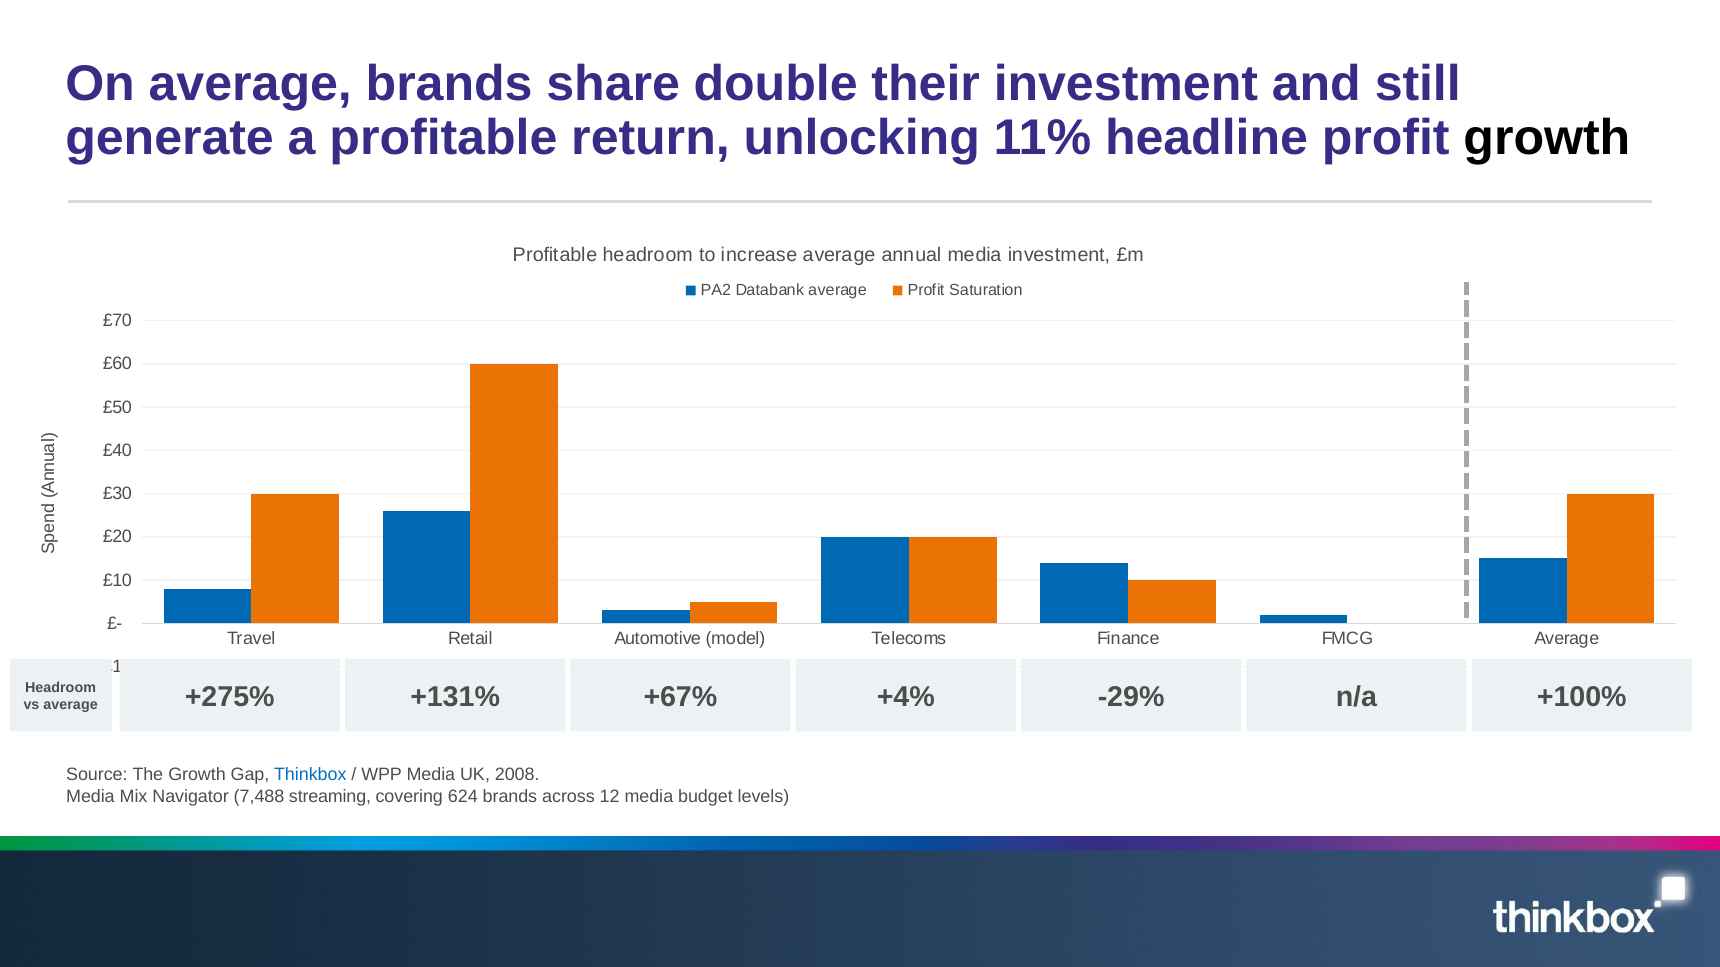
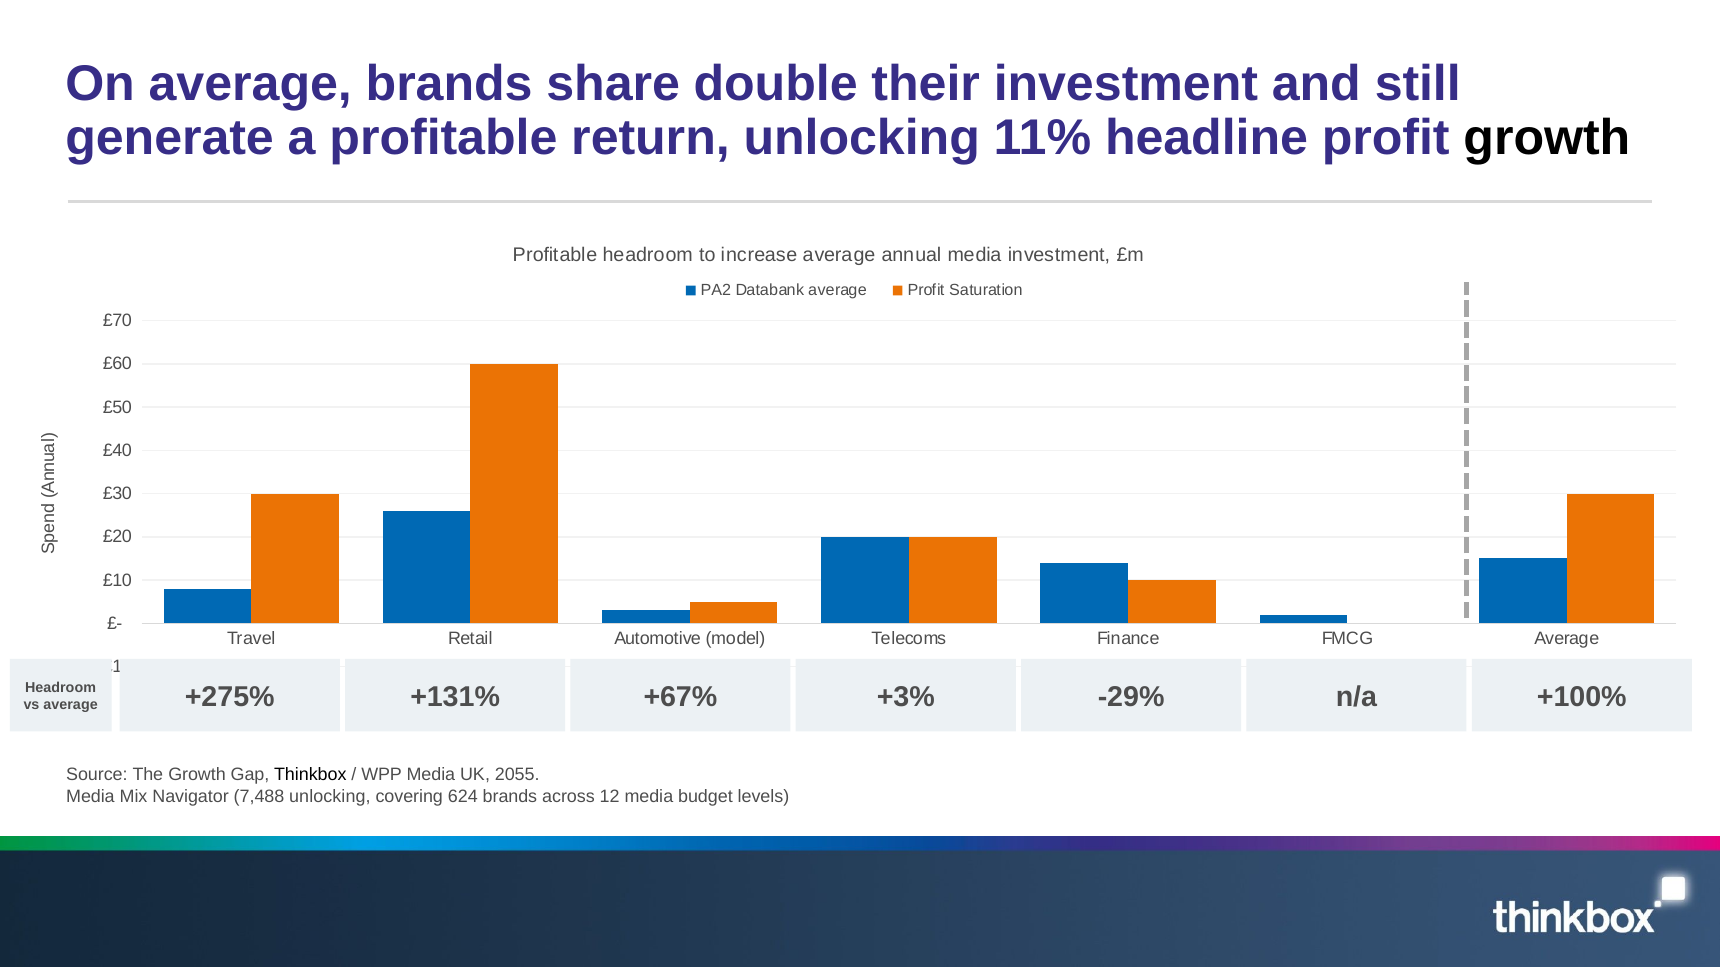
+4%: +4% -> +3%
Thinkbox colour: blue -> black
2008: 2008 -> 2055
7,488 streaming: streaming -> unlocking
